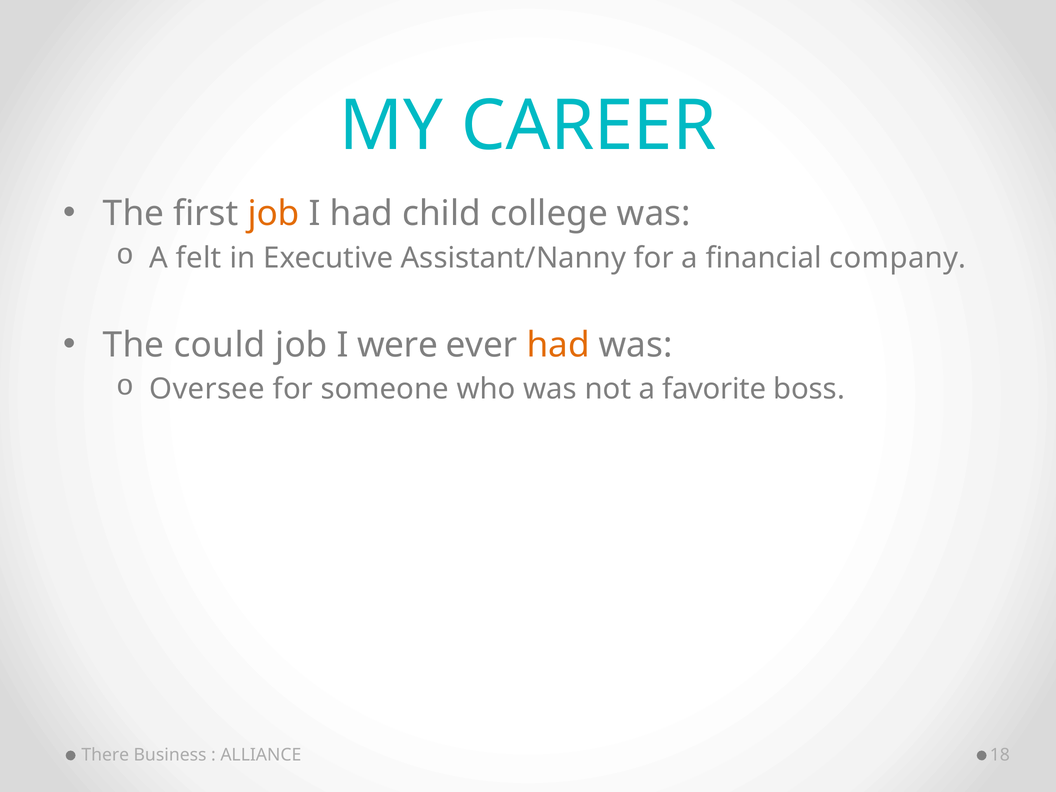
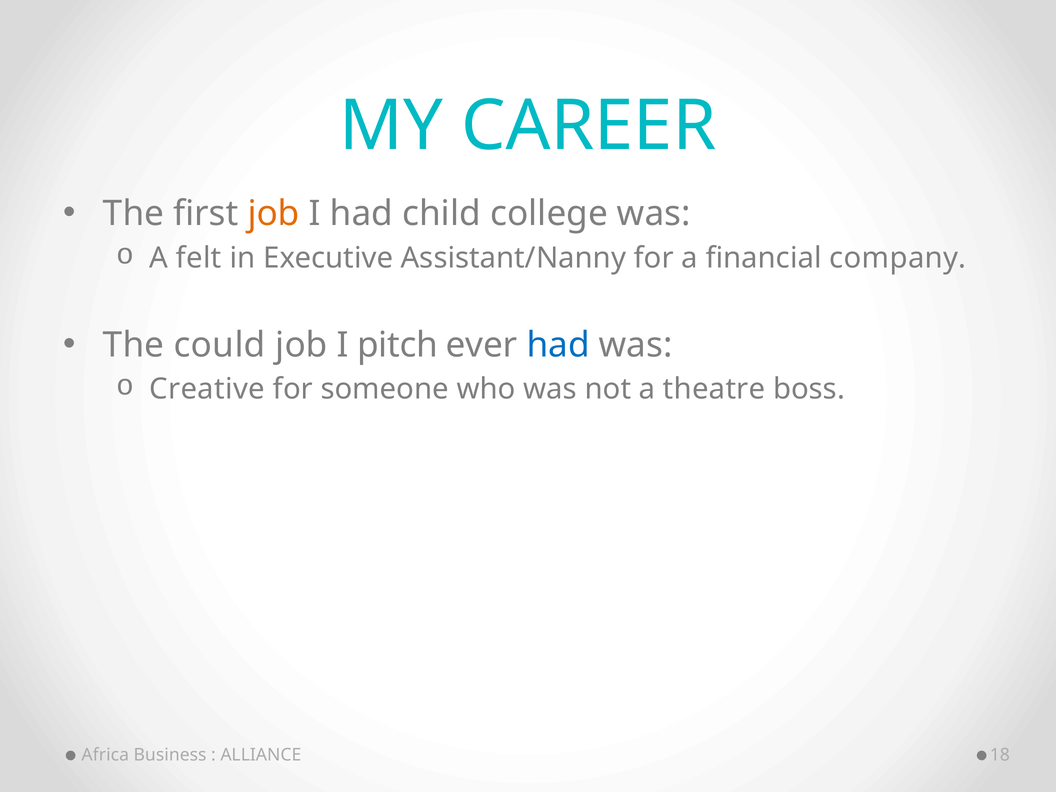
were: were -> pitch
had at (558, 345) colour: orange -> blue
Oversee: Oversee -> Creative
favorite: favorite -> theatre
There: There -> Africa
